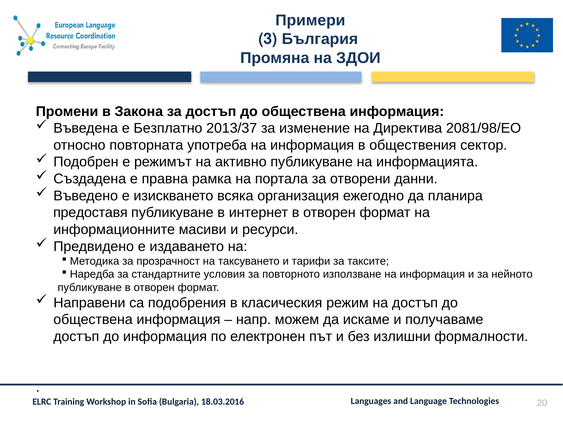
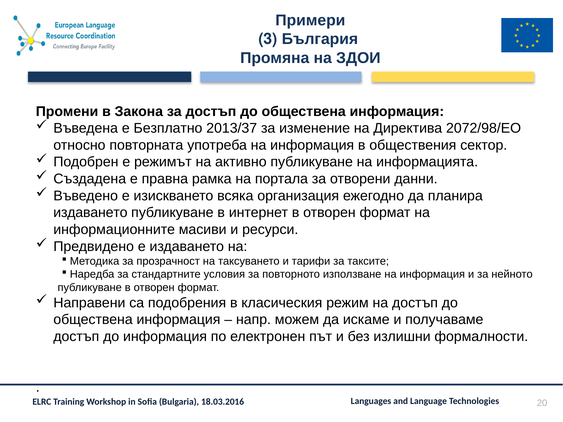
2081/98/ЕО: 2081/98/ЕО -> 2072/98/ЕО
предоставя at (90, 213): предоставя -> издаването
